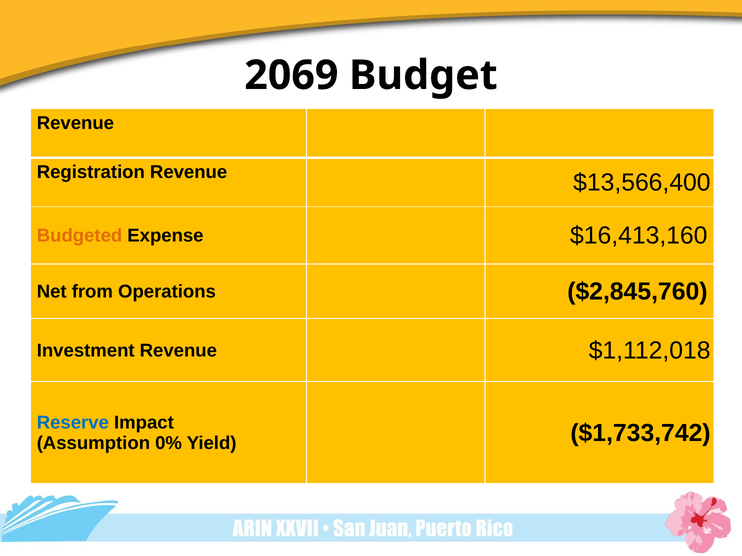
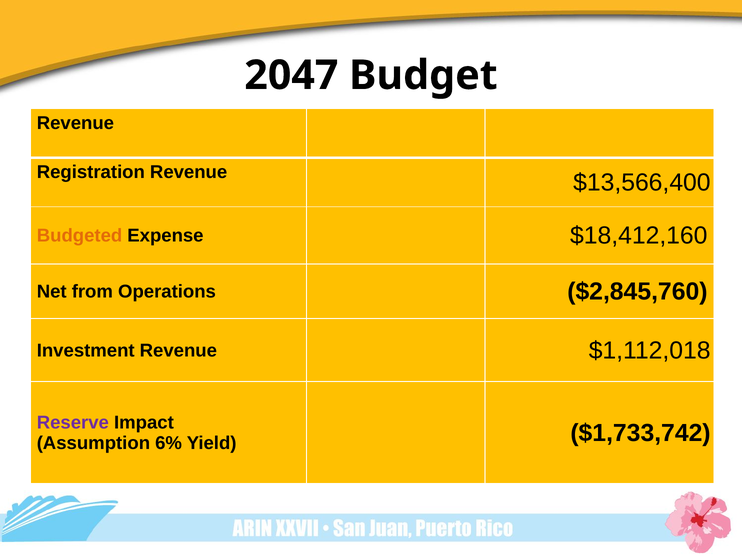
2069: 2069 -> 2047
$16,413,160: $16,413,160 -> $18,412,160
Reserve colour: blue -> purple
0%: 0% -> 6%
